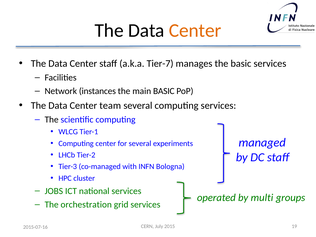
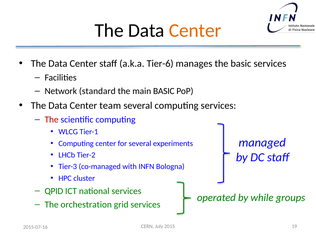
Tier-7: Tier-7 -> Tier-6
instances: instances -> standard
The at (52, 120) colour: black -> red
JOBS: JOBS -> QPID
multi: multi -> while
